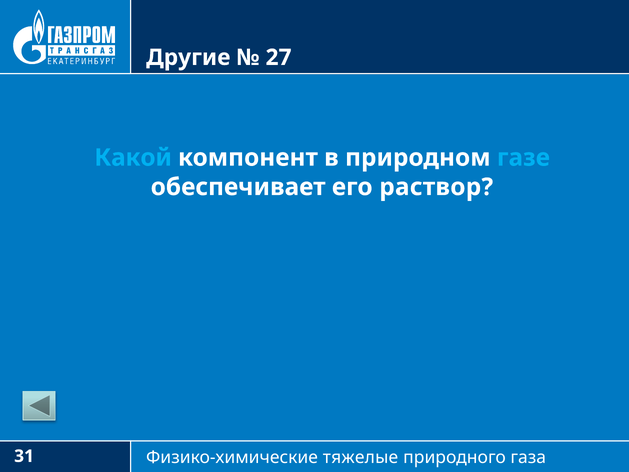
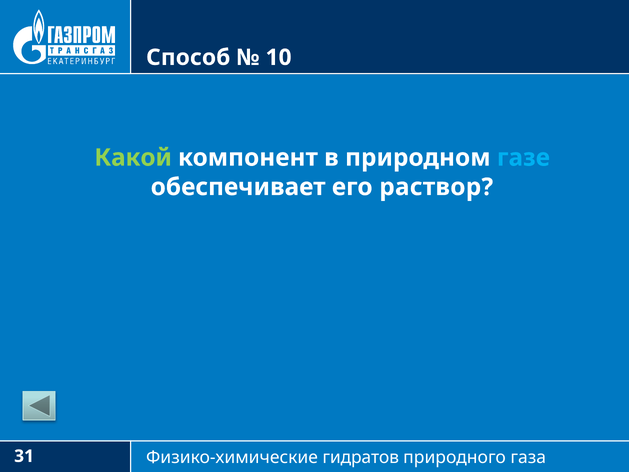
Другие: Другие -> Способ
27: 27 -> 10
Какой colour: light blue -> light green
тяжелые: тяжелые -> гидратов
